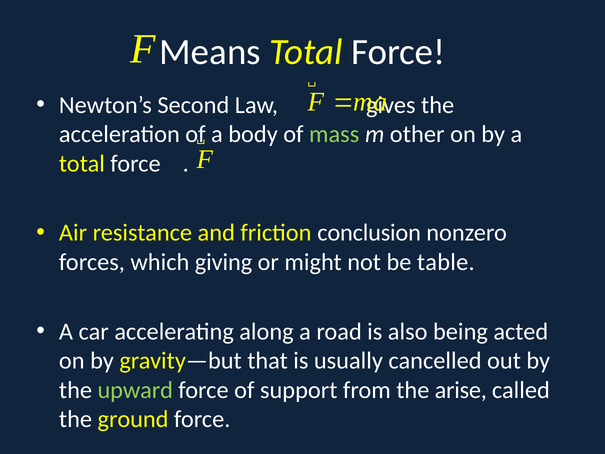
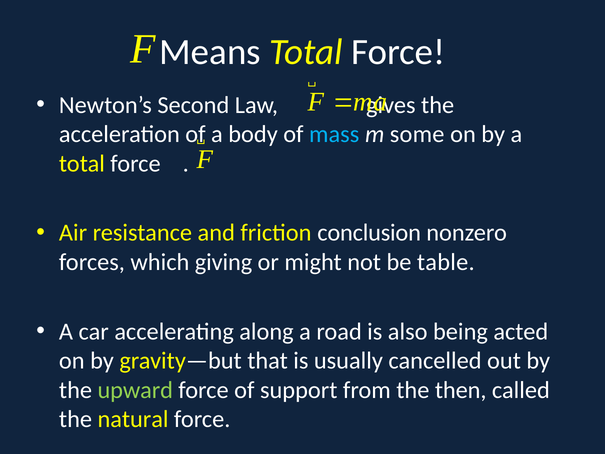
mass colour: light green -> light blue
other: other -> some
arise: arise -> then
ground: ground -> natural
